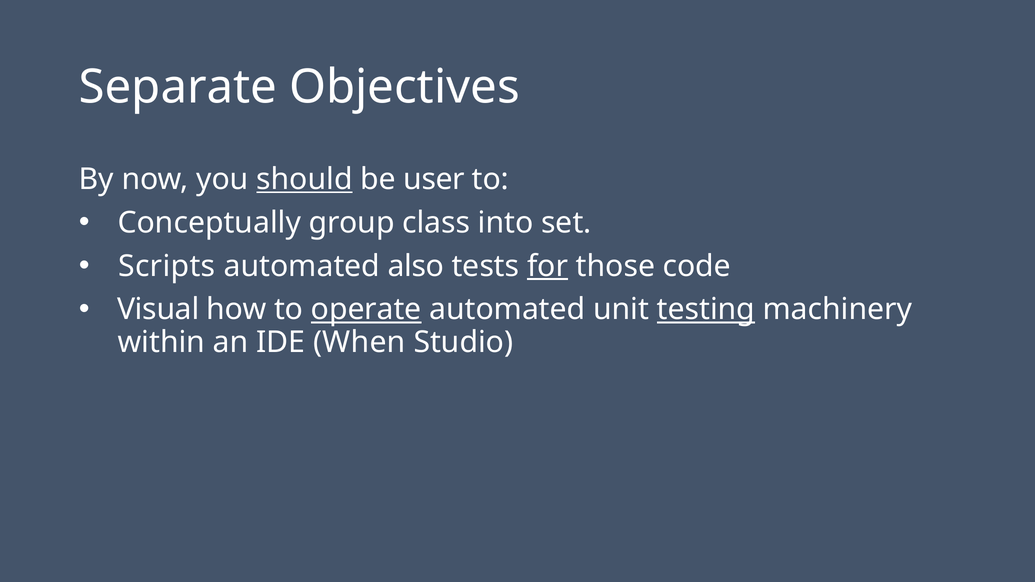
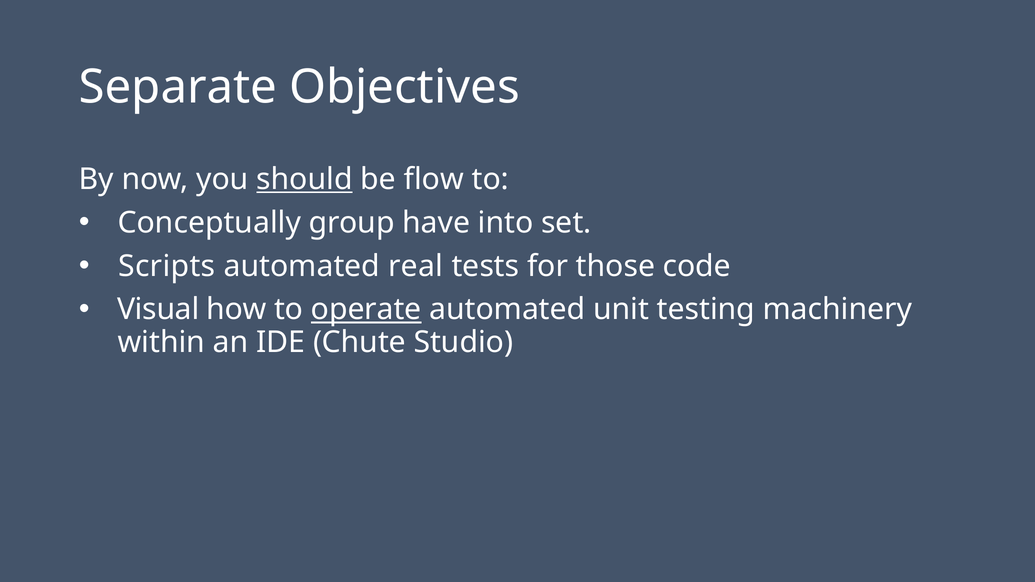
user: user -> flow
class: class -> have
also: also -> real
for underline: present -> none
testing underline: present -> none
When: When -> Chute
